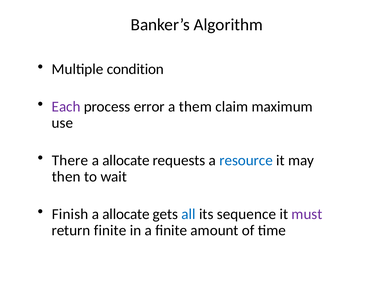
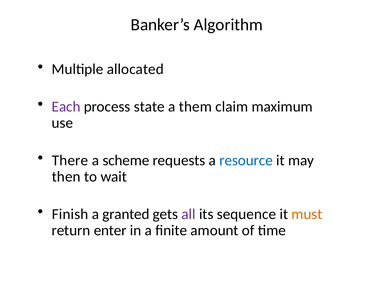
condition: condition -> allocated
error: error -> state
allocate at (126, 160): allocate -> scheme
allocate at (126, 214): allocate -> granted
all colour: blue -> purple
must colour: purple -> orange
return finite: finite -> enter
